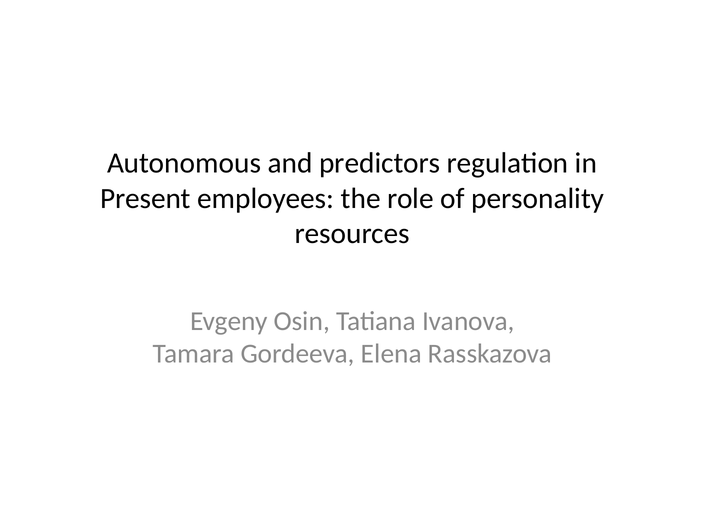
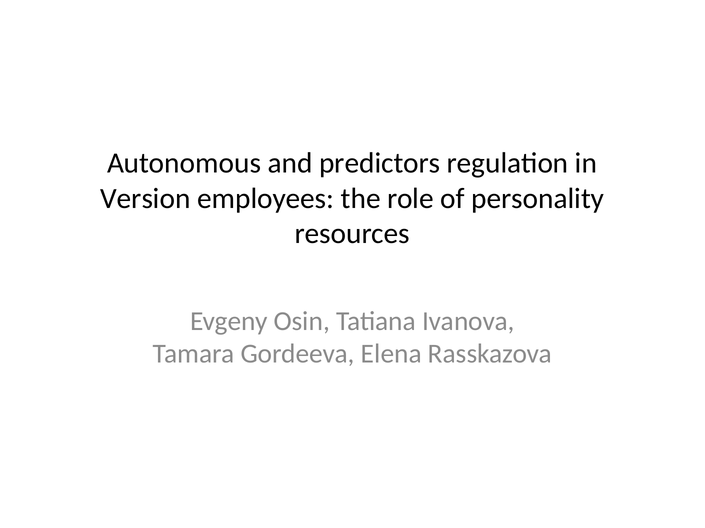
Present: Present -> Version
